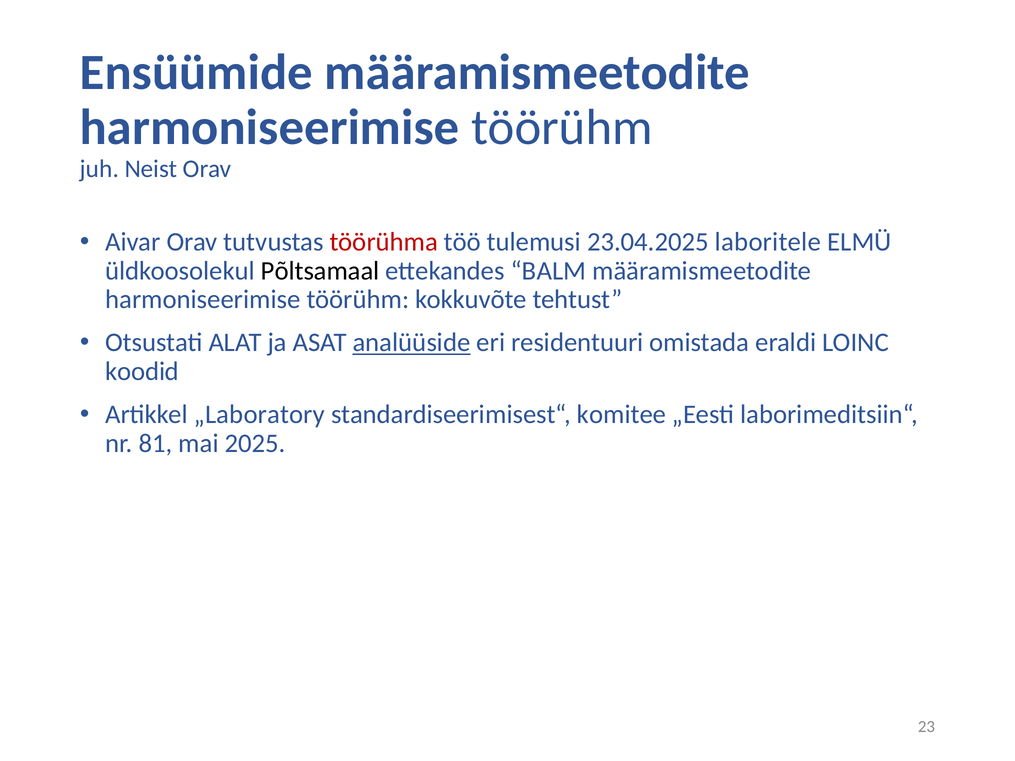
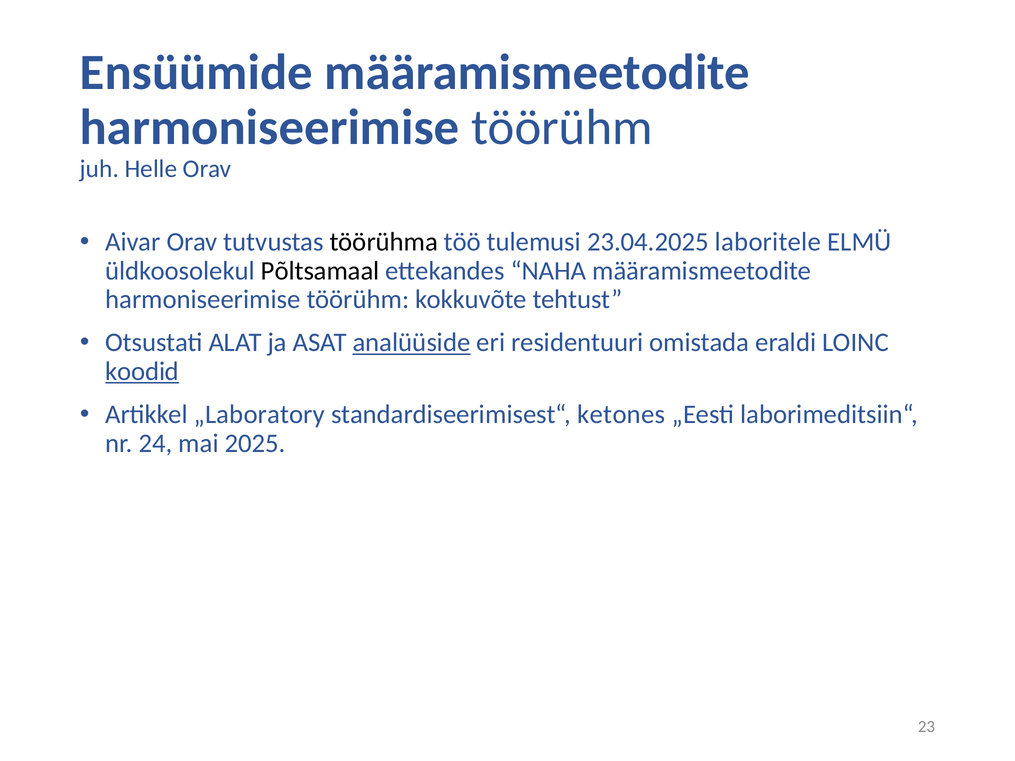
Neist: Neist -> Helle
töörühma colour: red -> black
BALM: BALM -> NAHA
koodid underline: none -> present
komitee: komitee -> ketones
81: 81 -> 24
